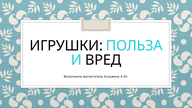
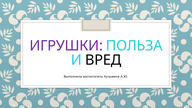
ИГРУШКИ colour: black -> purple
